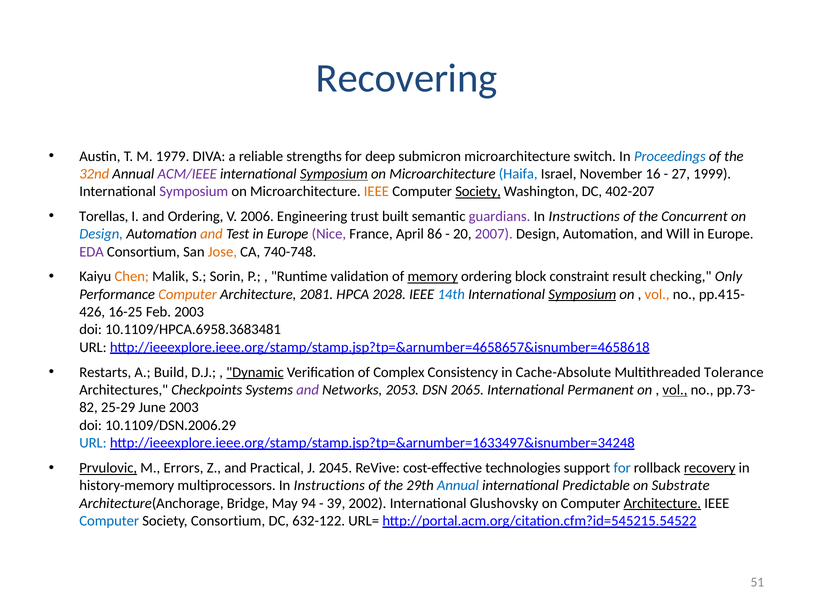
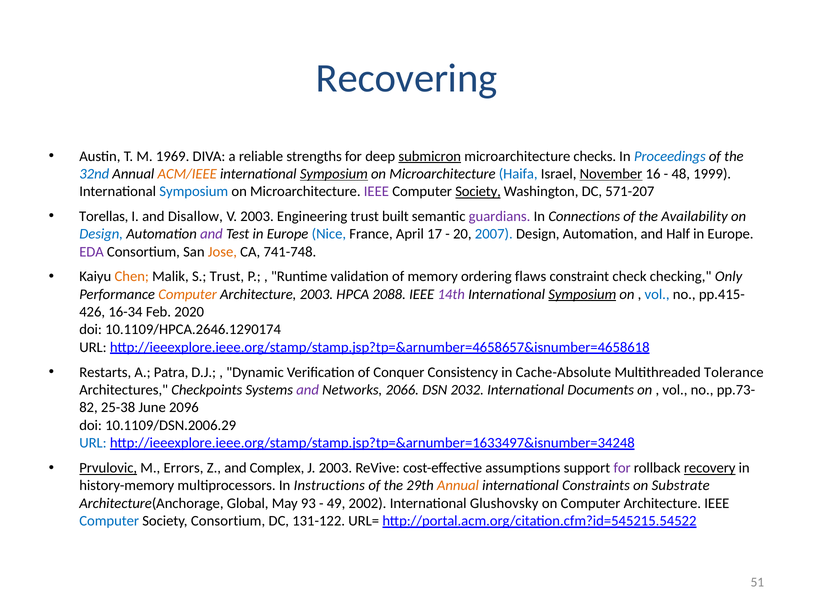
1979: 1979 -> 1969
submicron underline: none -> present
switch: switch -> checks
32nd colour: orange -> blue
ACM/IEEE colour: purple -> orange
November underline: none -> present
27: 27 -> 48
Symposium at (194, 191) colour: purple -> blue
IEEE at (376, 191) colour: orange -> purple
402-207: 402-207 -> 571-207
and Ordering: Ordering -> Disallow
V 2006: 2006 -> 2003
Instructions at (584, 216): Instructions -> Connections
Concurrent: Concurrent -> Availability
and at (211, 234) colour: orange -> purple
Nice colour: purple -> blue
86: 86 -> 17
2007 colour: purple -> blue
Will: Will -> Half
740-748: 740-748 -> 741-748
S Sorin: Sorin -> Trust
memory underline: present -> none
block: block -> flaws
result: result -> check
Architecture 2081: 2081 -> 2003
2028: 2028 -> 2088
14th colour: blue -> purple
vol at (657, 294) colour: orange -> blue
16-25: 16-25 -> 16-34
Feb 2003: 2003 -> 2020
10.1109/HPCA.6958.3683481: 10.1109/HPCA.6958.3683481 -> 10.1109/HPCA.2646.1290174
Build: Build -> Patra
Dynamic underline: present -> none
Complex: Complex -> Conquer
2053: 2053 -> 2066
2065: 2065 -> 2032
Permanent: Permanent -> Documents
vol at (675, 390) underline: present -> none
25-29: 25-29 -> 25-38
June 2003: 2003 -> 2096
Practical: Practical -> Complex
J 2045: 2045 -> 2003
technologies: technologies -> assumptions
for at (622, 468) colour: blue -> purple
Annual at (458, 485) colour: blue -> orange
Predictable: Predictable -> Constraints
Bridge: Bridge -> Global
94: 94 -> 93
39: 39 -> 49
Architecture at (662, 503) underline: present -> none
632-122: 632-122 -> 131-122
